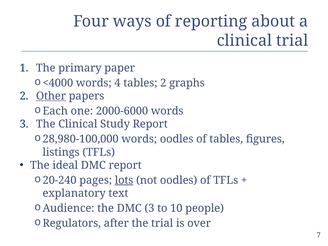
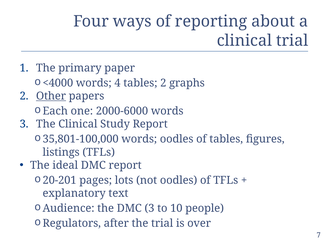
28,980-100,000: 28,980-100,000 -> 35,801-100,000
20-240: 20-240 -> 20-201
lots underline: present -> none
